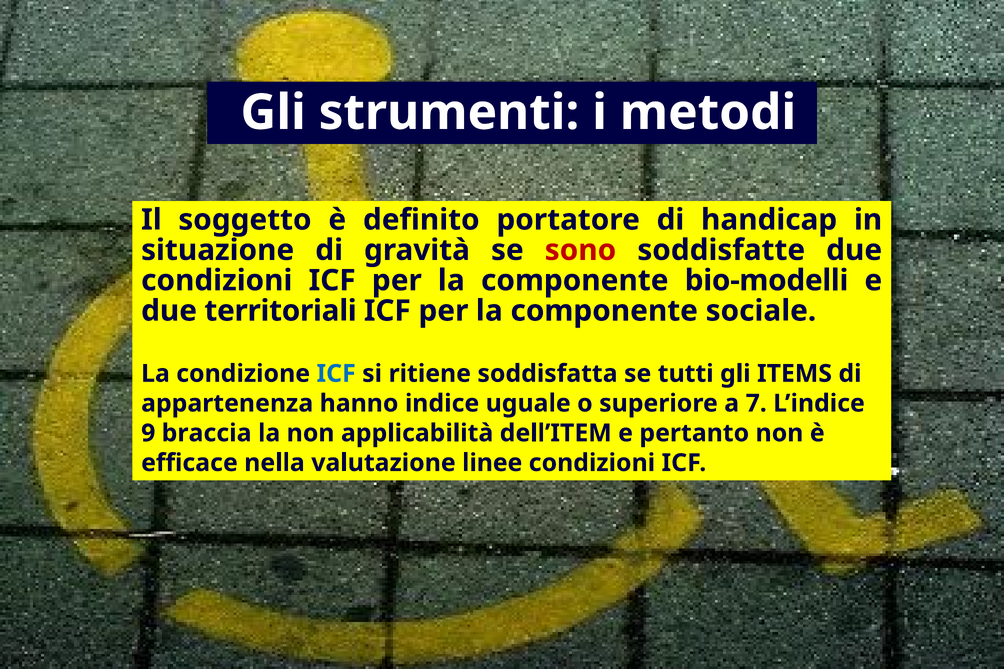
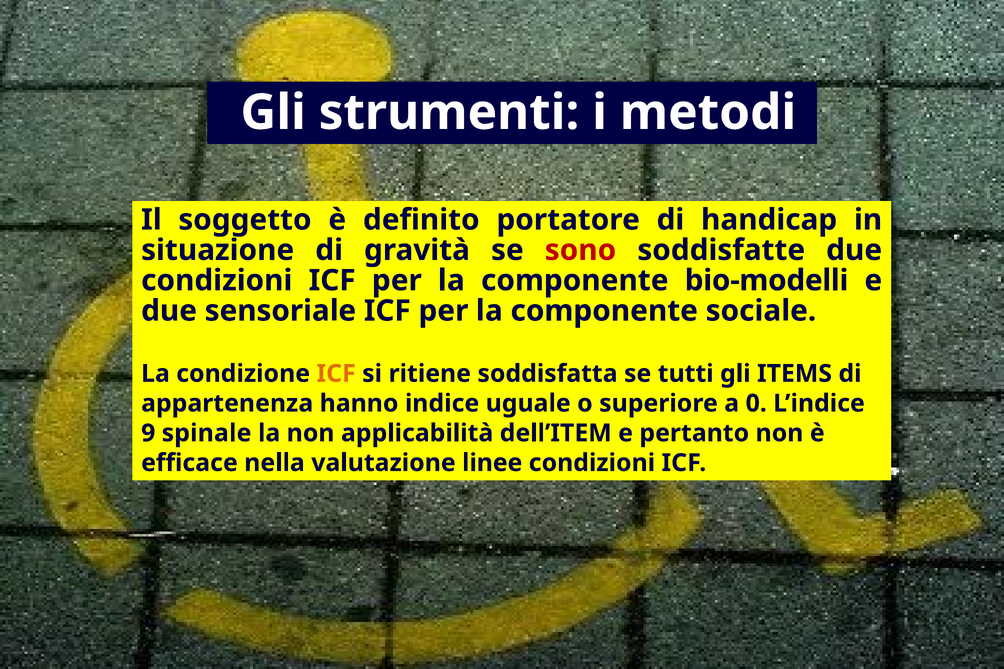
territoriali: territoriali -> sensoriale
ICF at (336, 374) colour: blue -> orange
7: 7 -> 0
braccia: braccia -> spinale
